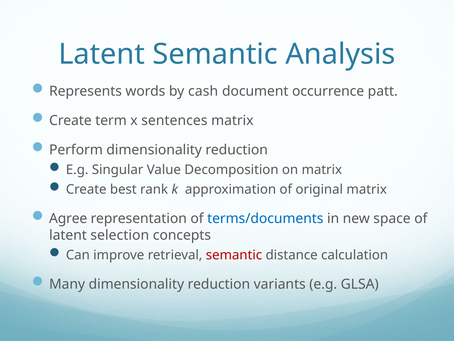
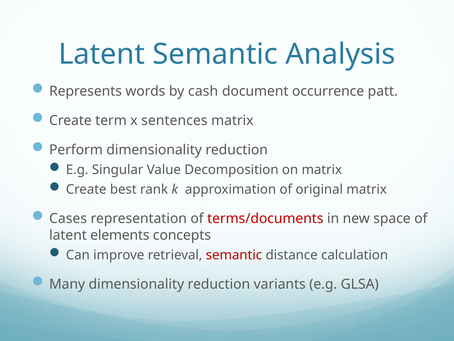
Agree: Agree -> Cases
terms/documents colour: blue -> red
selection: selection -> elements
